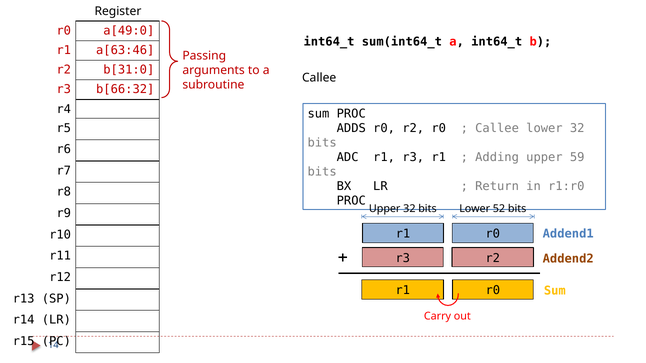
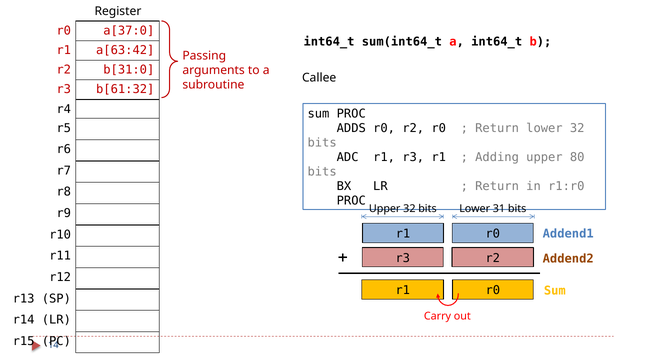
a[49:0: a[49:0 -> a[37:0
a[63:46: a[63:46 -> a[63:42
b[66:32: b[66:32 -> b[61:32
Callee at (497, 128): Callee -> Return
59: 59 -> 80
52: 52 -> 31
